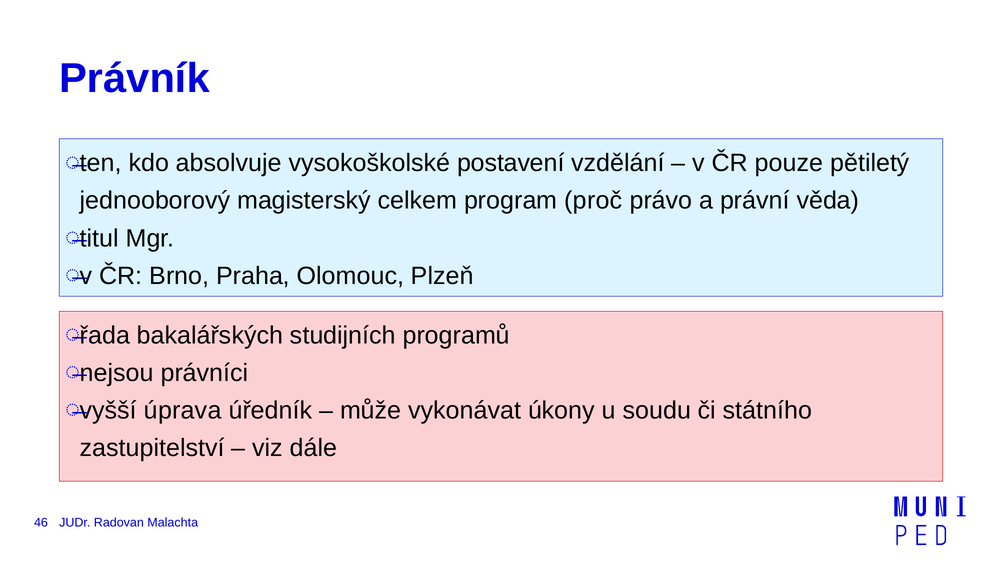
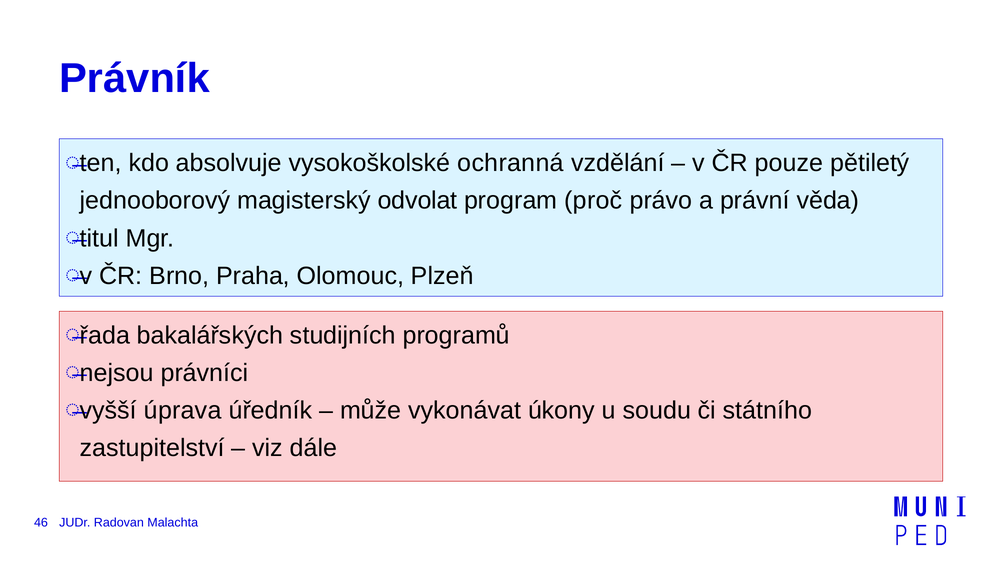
postavení: postavení -> ochranná
celkem: celkem -> odvolat
